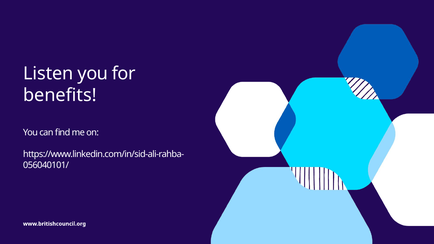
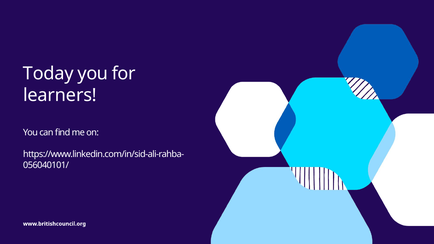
Listen: Listen -> Today
benefits: benefits -> learners
